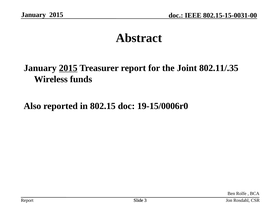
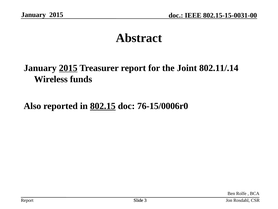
802.11/.35: 802.11/.35 -> 802.11/.14
802.15 underline: none -> present
19-15/0006r0: 19-15/0006r0 -> 76-15/0006r0
